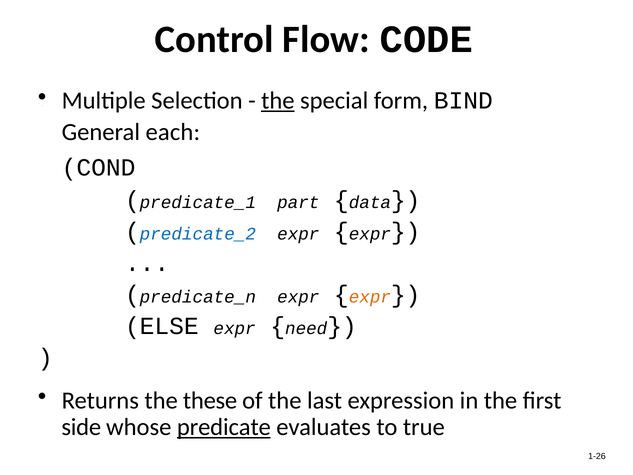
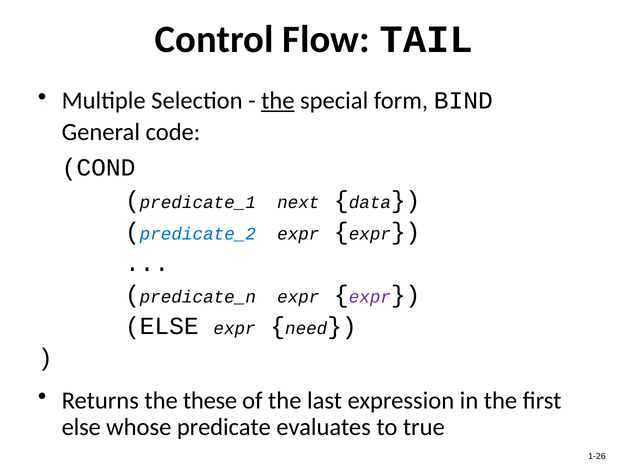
CODE: CODE -> TAIL
each: each -> code
part: part -> next
expr at (370, 297) colour: orange -> purple
side at (81, 427): side -> else
predicate underline: present -> none
